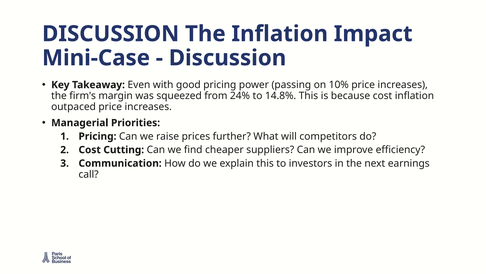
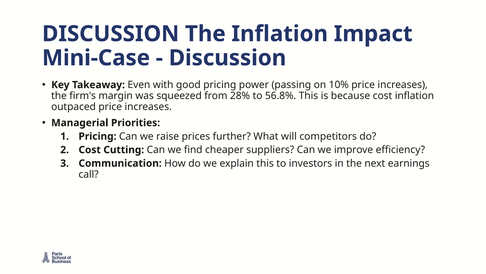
24%: 24% -> 28%
14.8%: 14.8% -> 56.8%
